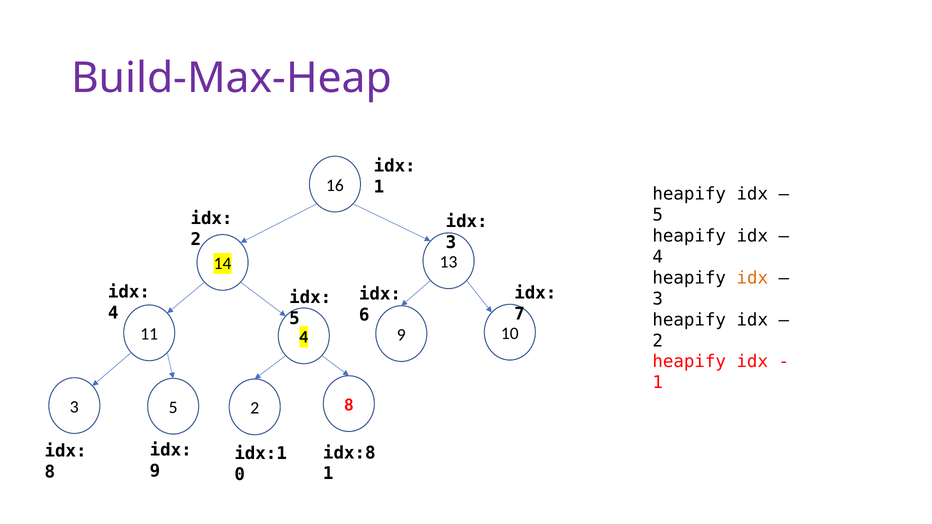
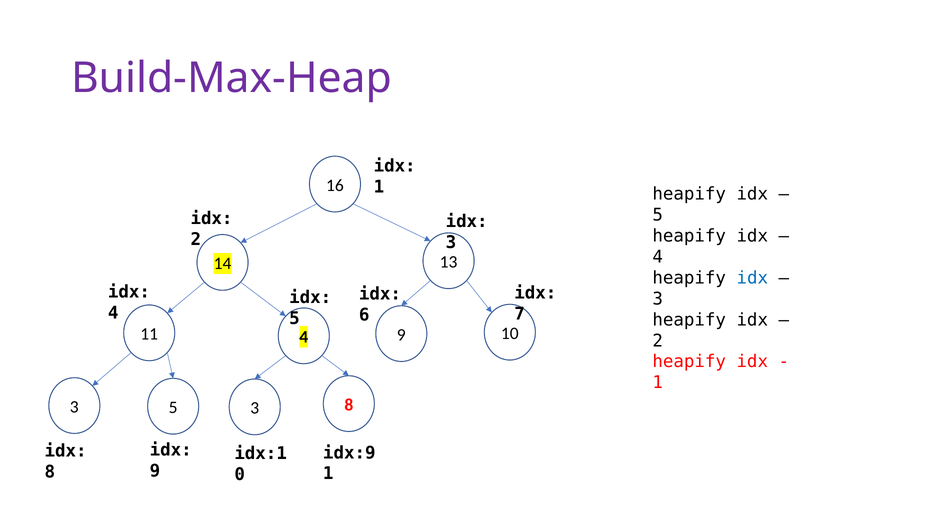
idx at (752, 278) colour: orange -> blue
5 2: 2 -> 3
idx:8: idx:8 -> idx:9
